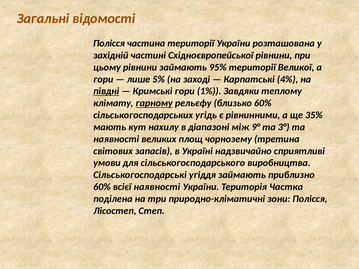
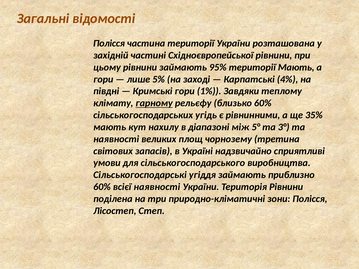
території Великої: Великої -> Мають
півдні underline: present -> none
9°: 9° -> 5°
Територія Частка: Частка -> Рівнини
